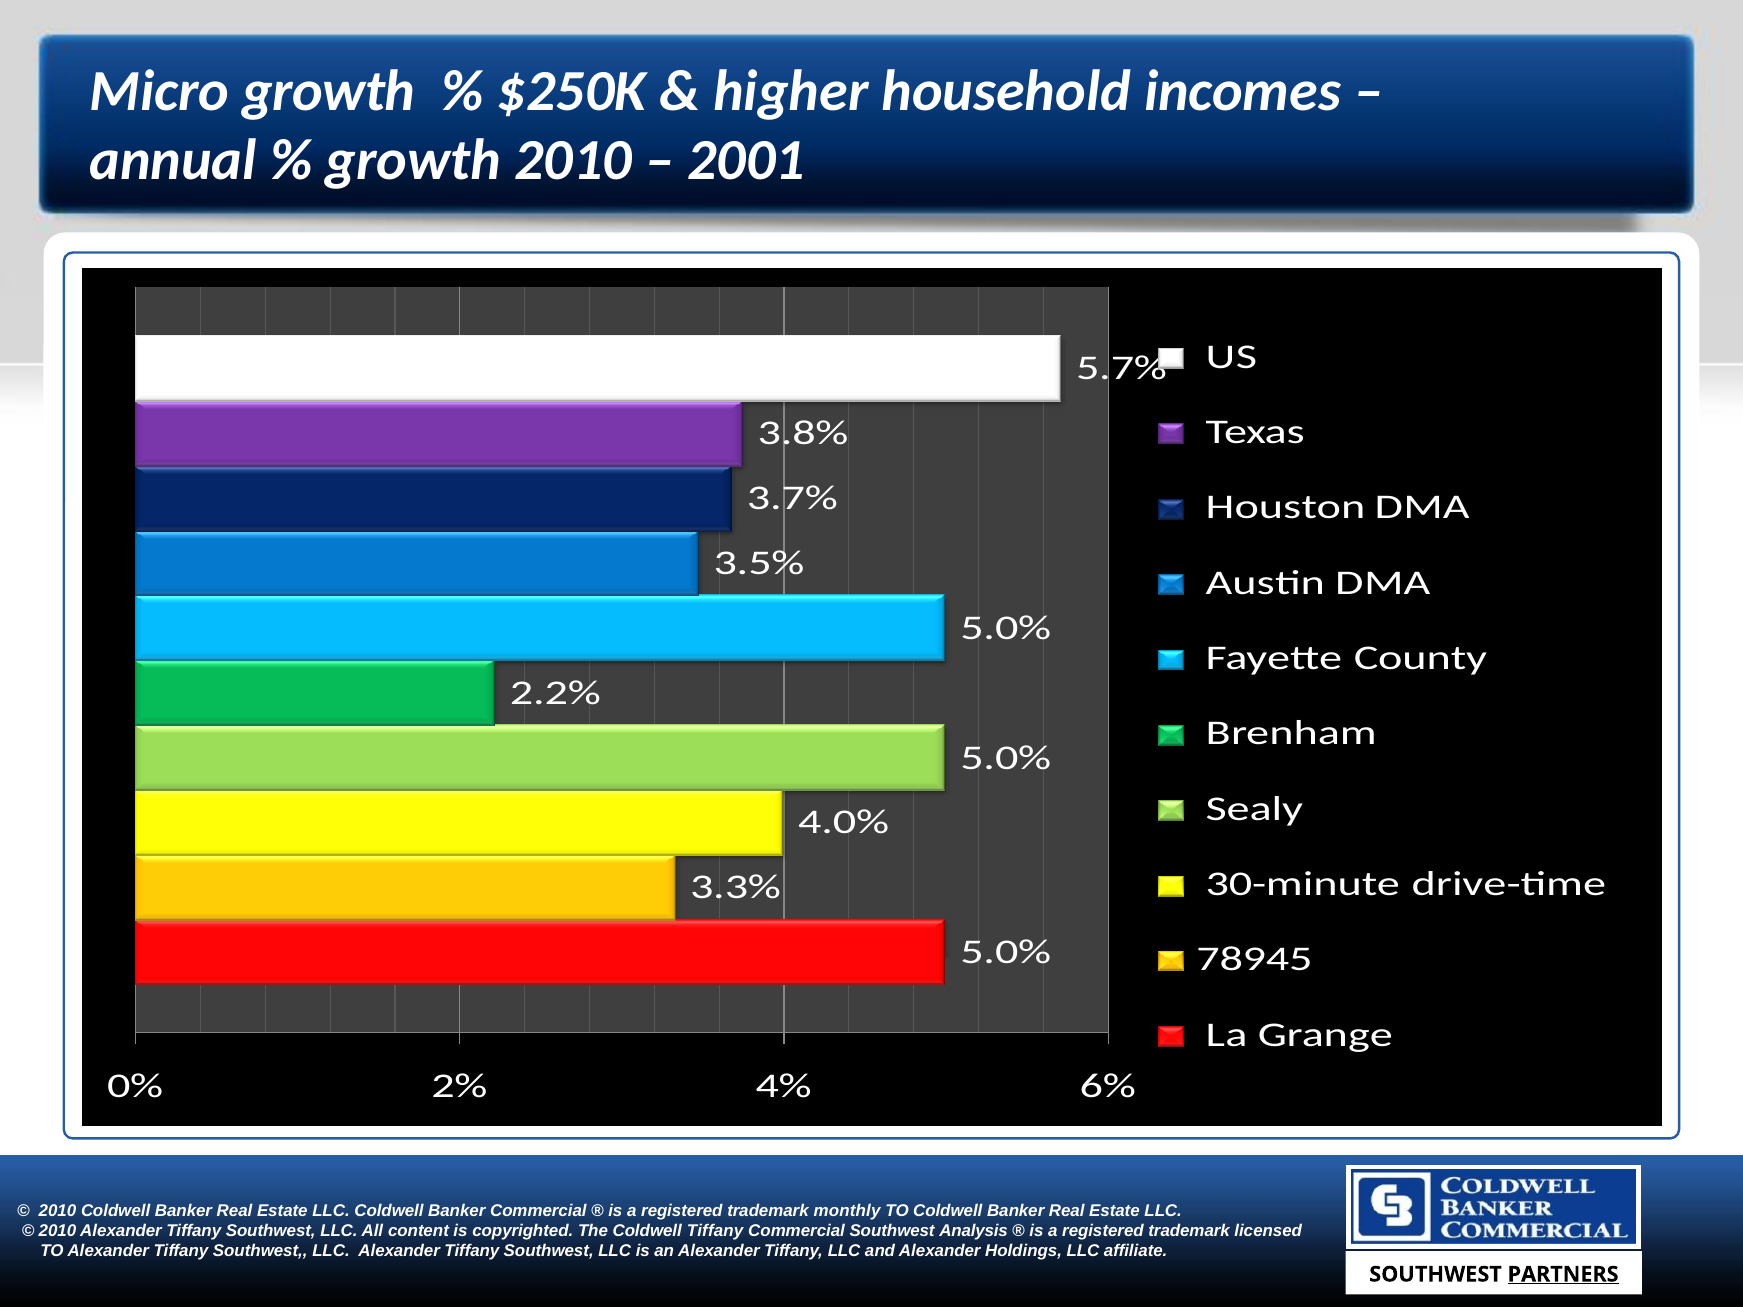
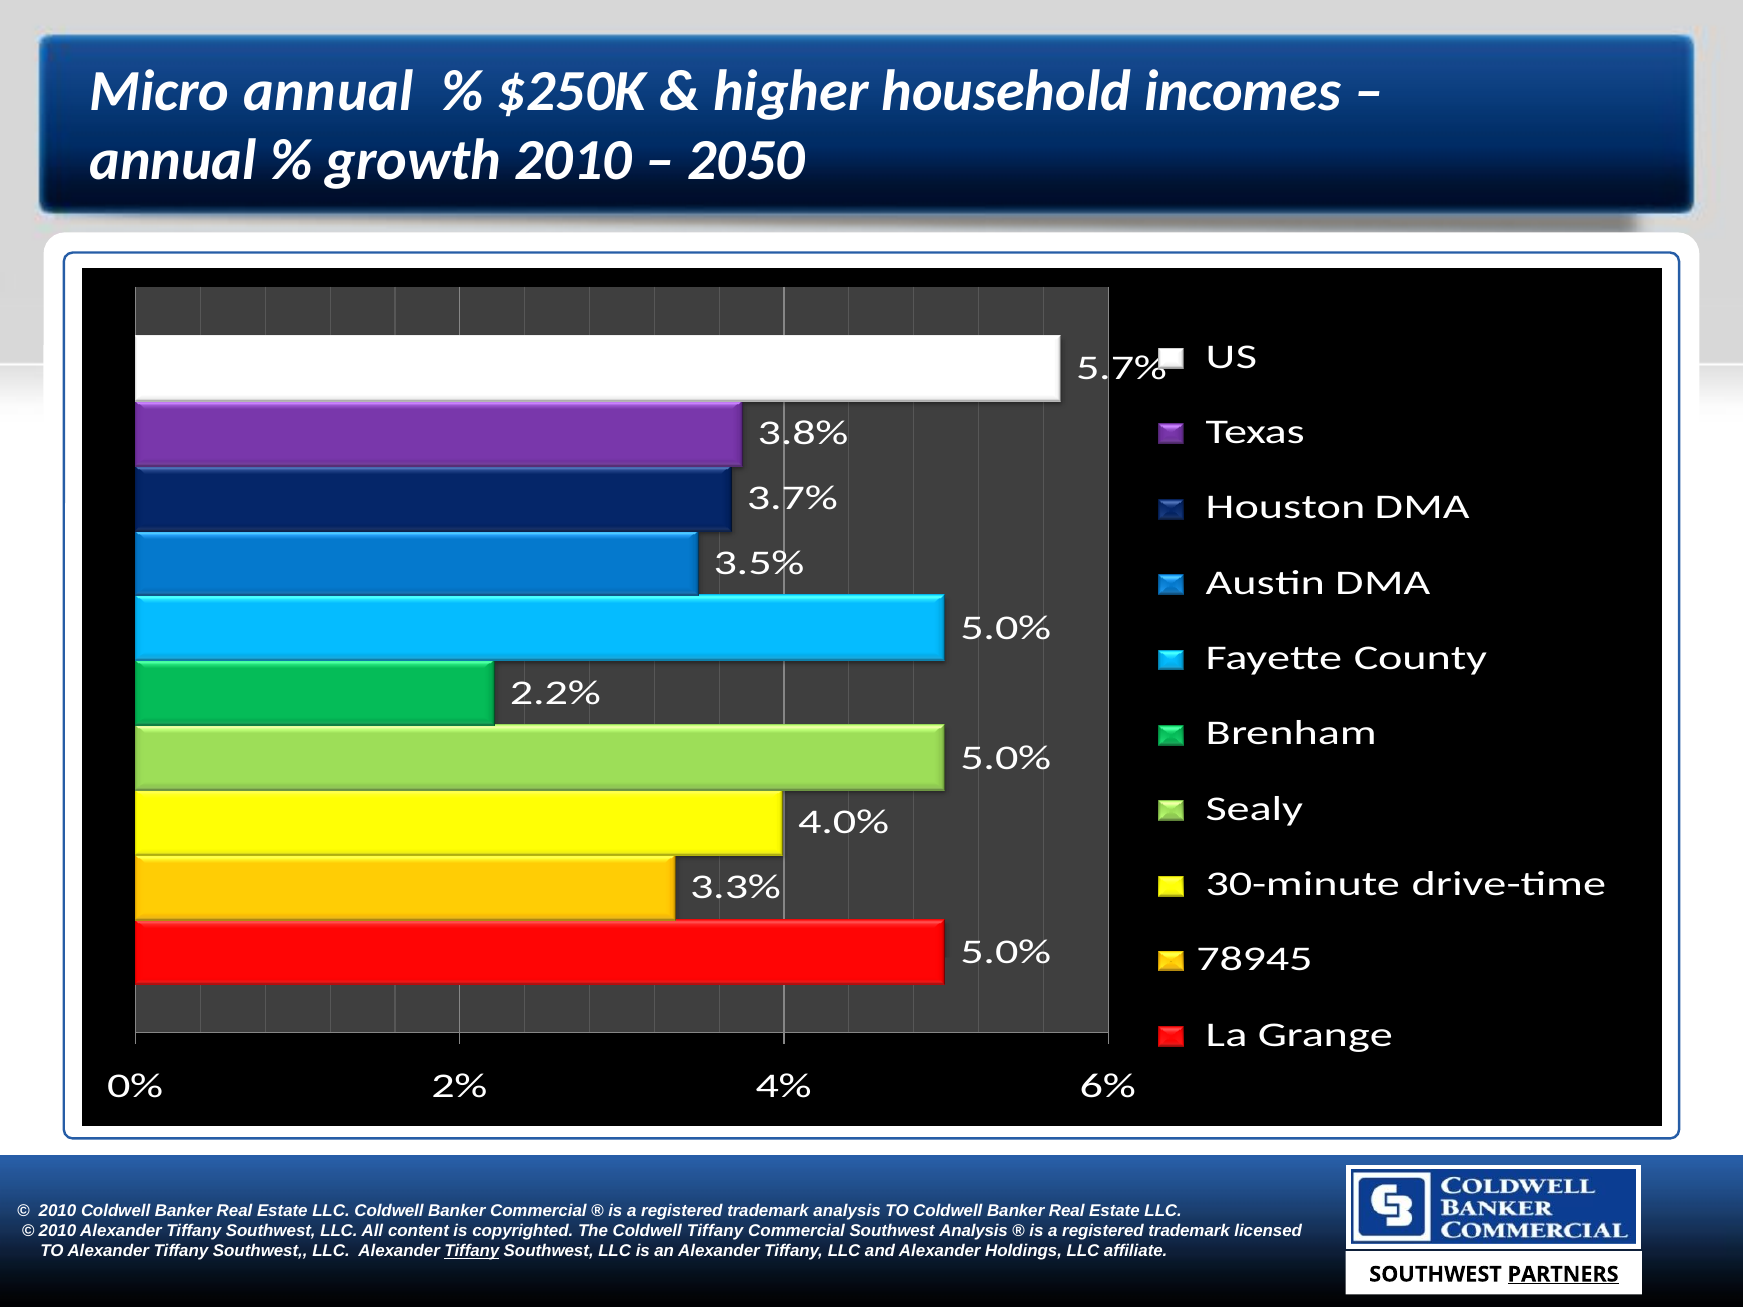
Micro growth: growth -> annual
2001: 2001 -> 2050
trademark monthly: monthly -> analysis
Tiffany at (472, 1252) underline: none -> present
